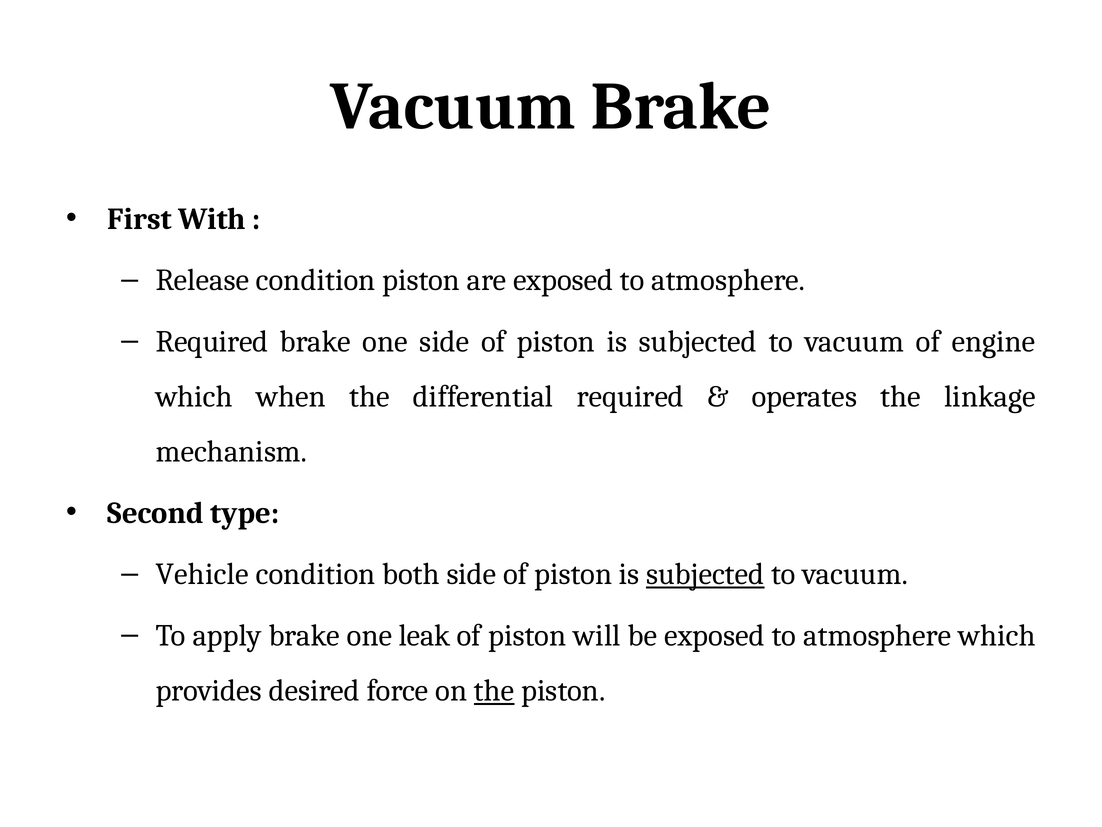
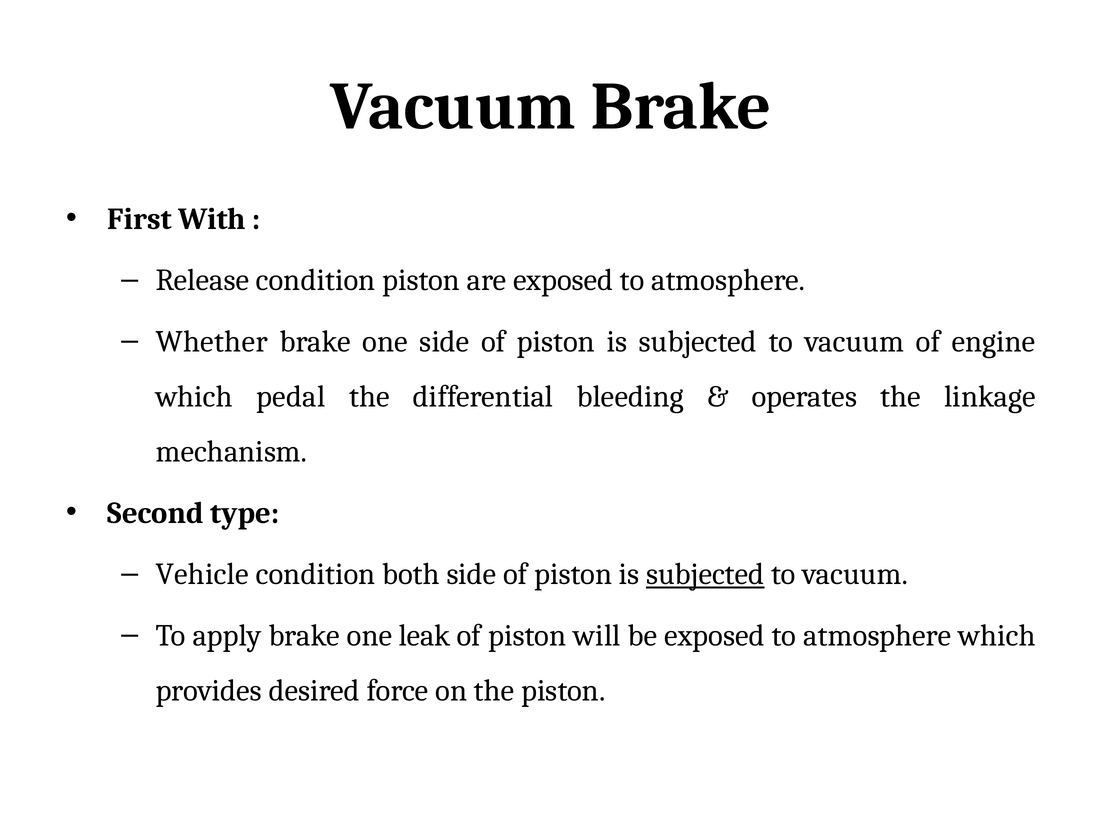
Required at (212, 341): Required -> Whether
when: when -> pedal
differential required: required -> bleeding
the at (494, 690) underline: present -> none
